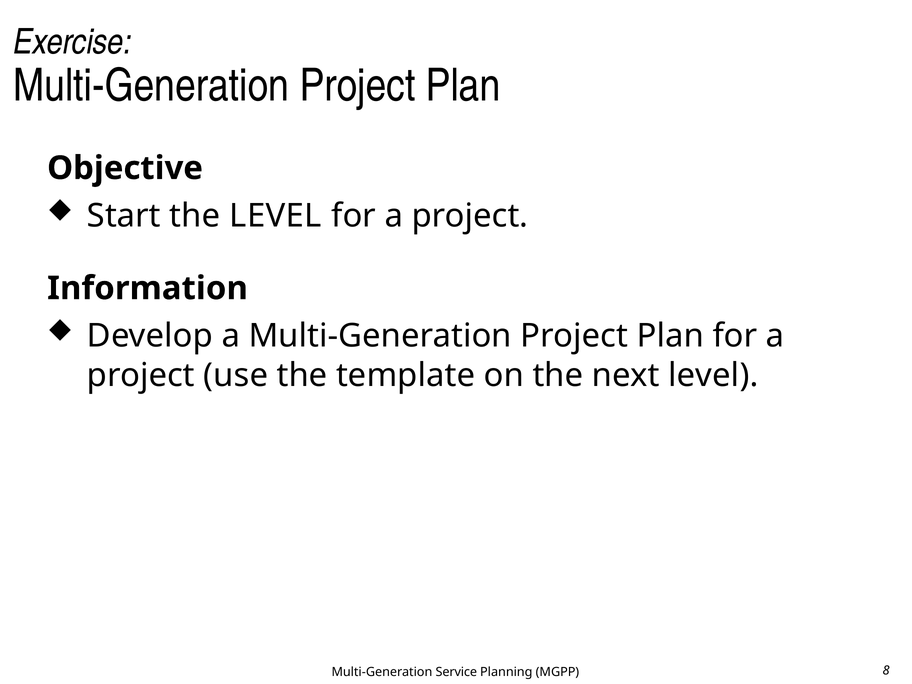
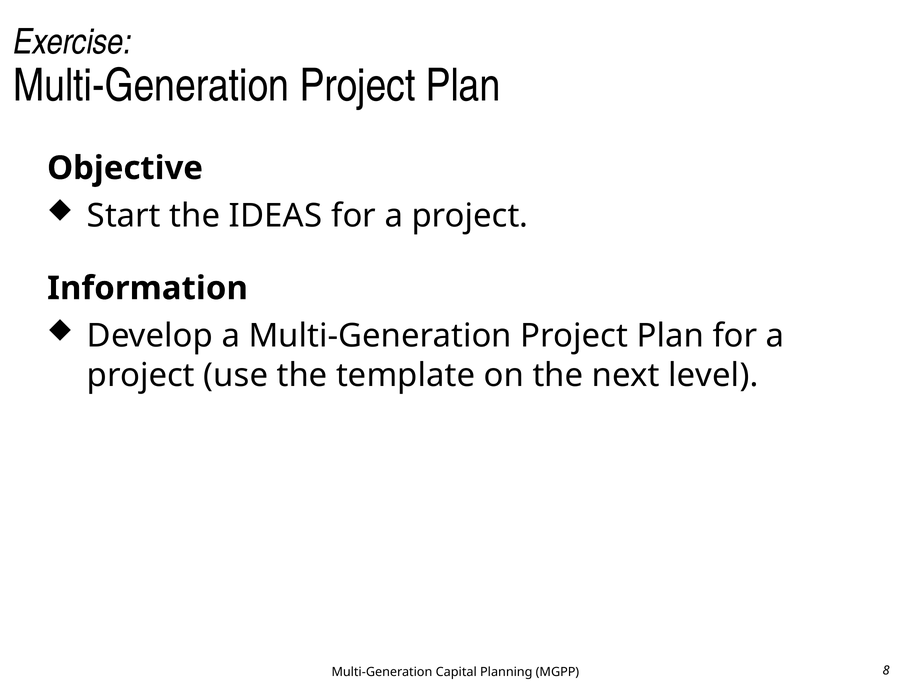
the LEVEL: LEVEL -> IDEAS
Service: Service -> Capital
